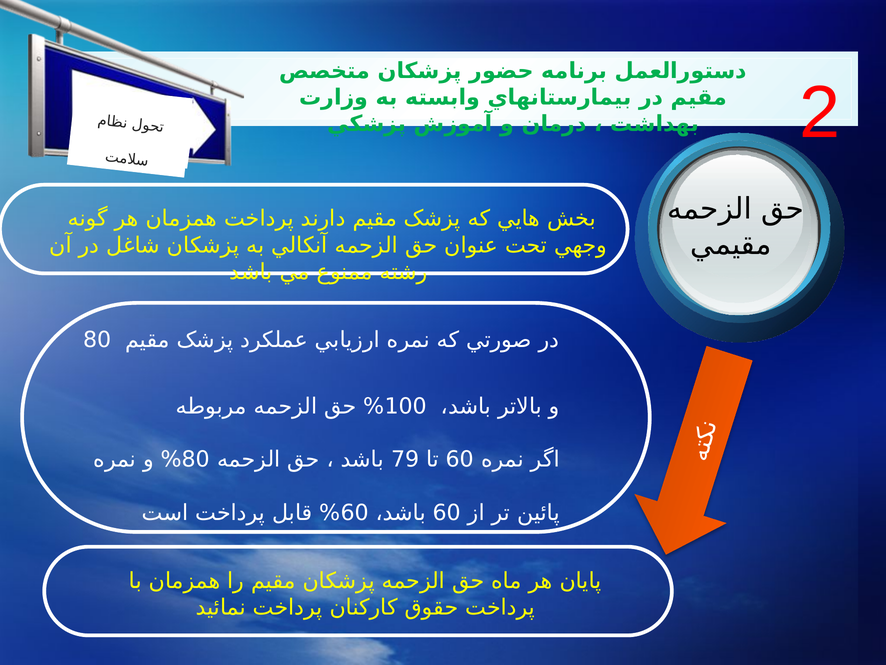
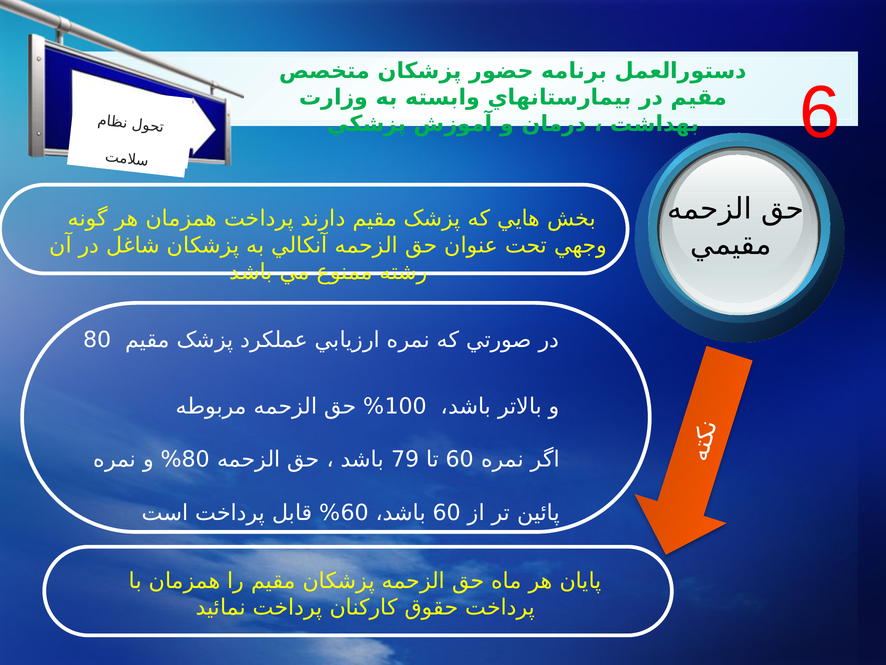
2: 2 -> 6
